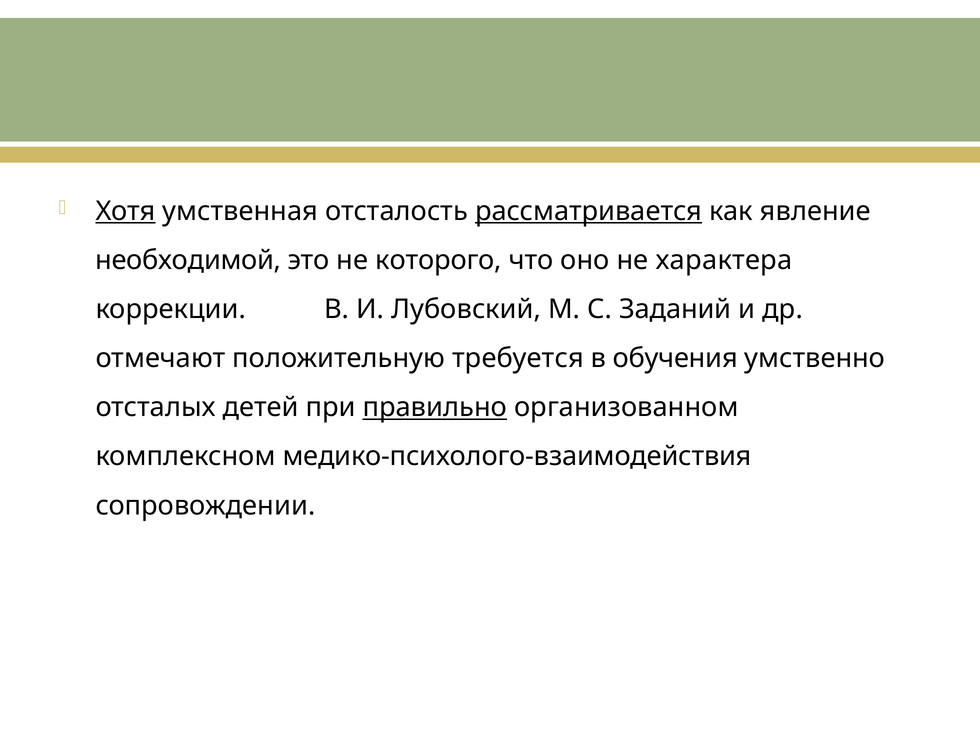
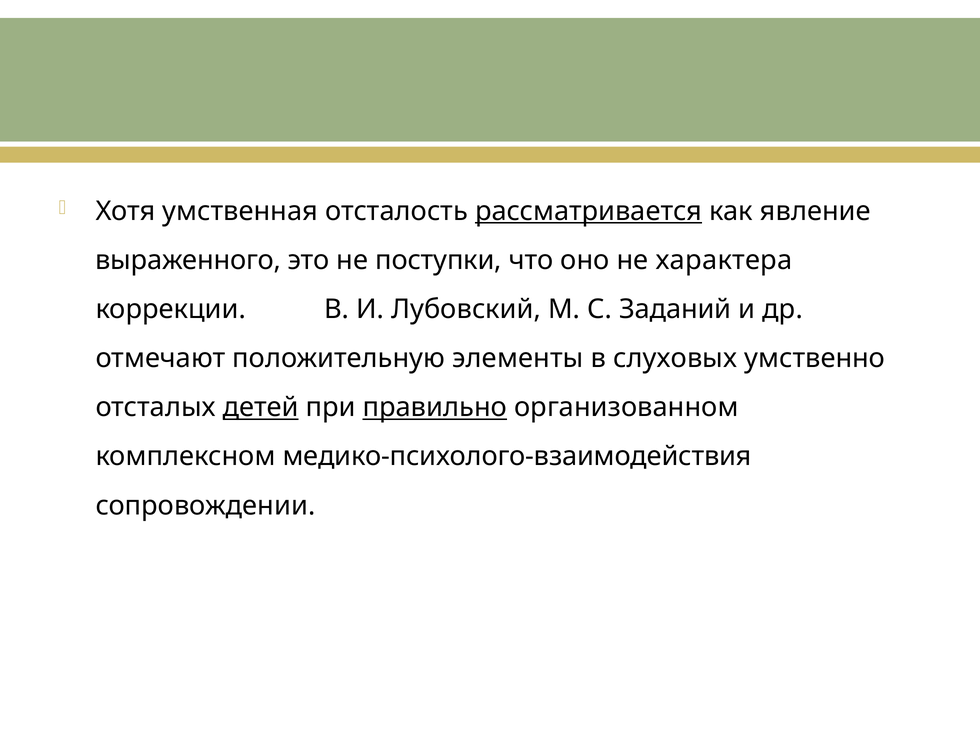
Хотя underline: present -> none
необходимой: необходимой -> выраженного
которого: которого -> поступки
требуется: требуется -> элементы
обучения: обучения -> слуховых
детей underline: none -> present
